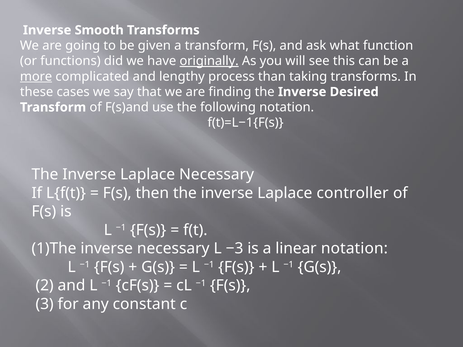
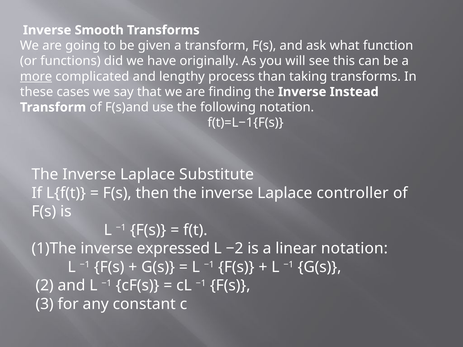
originally underline: present -> none
Desired: Desired -> Instead
Laplace Necessary: Necessary -> Substitute
inverse necessary: necessary -> expressed
−3: −3 -> −2
